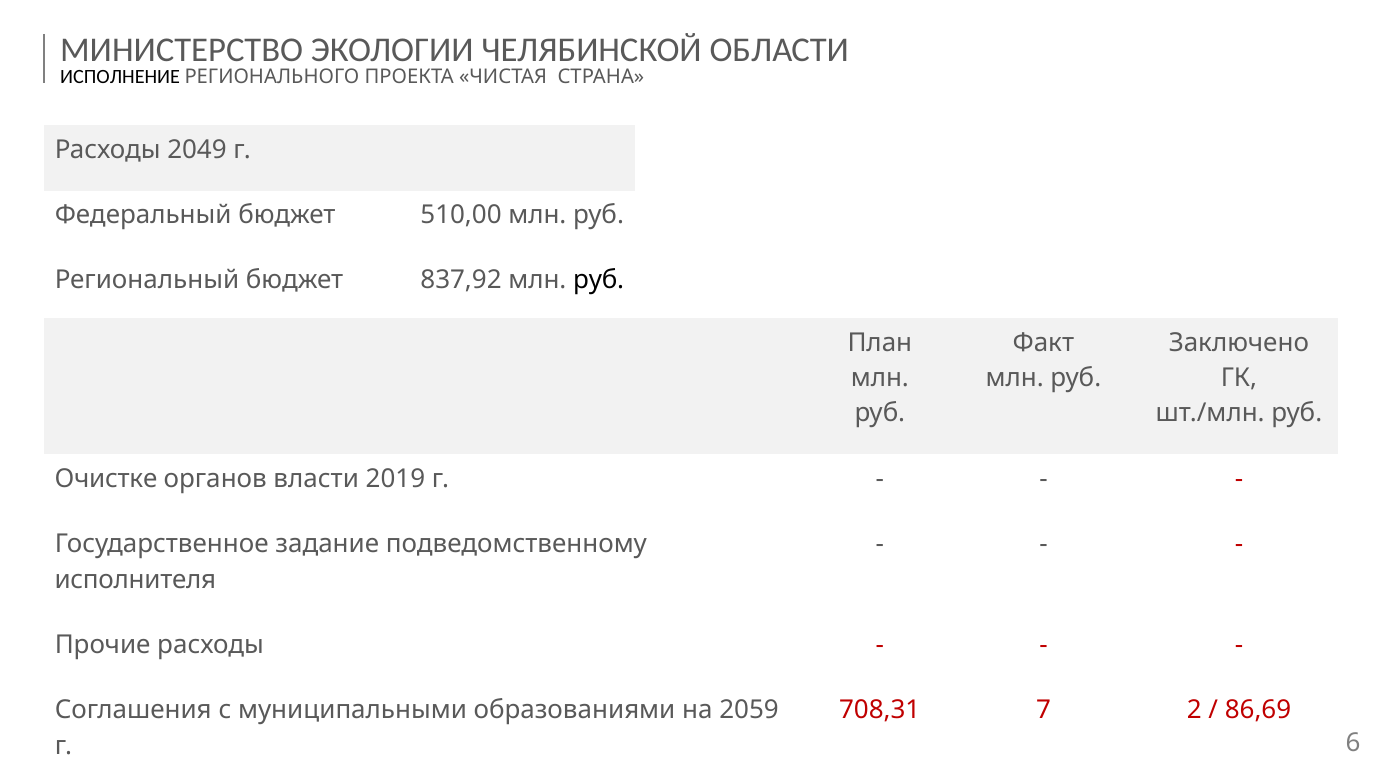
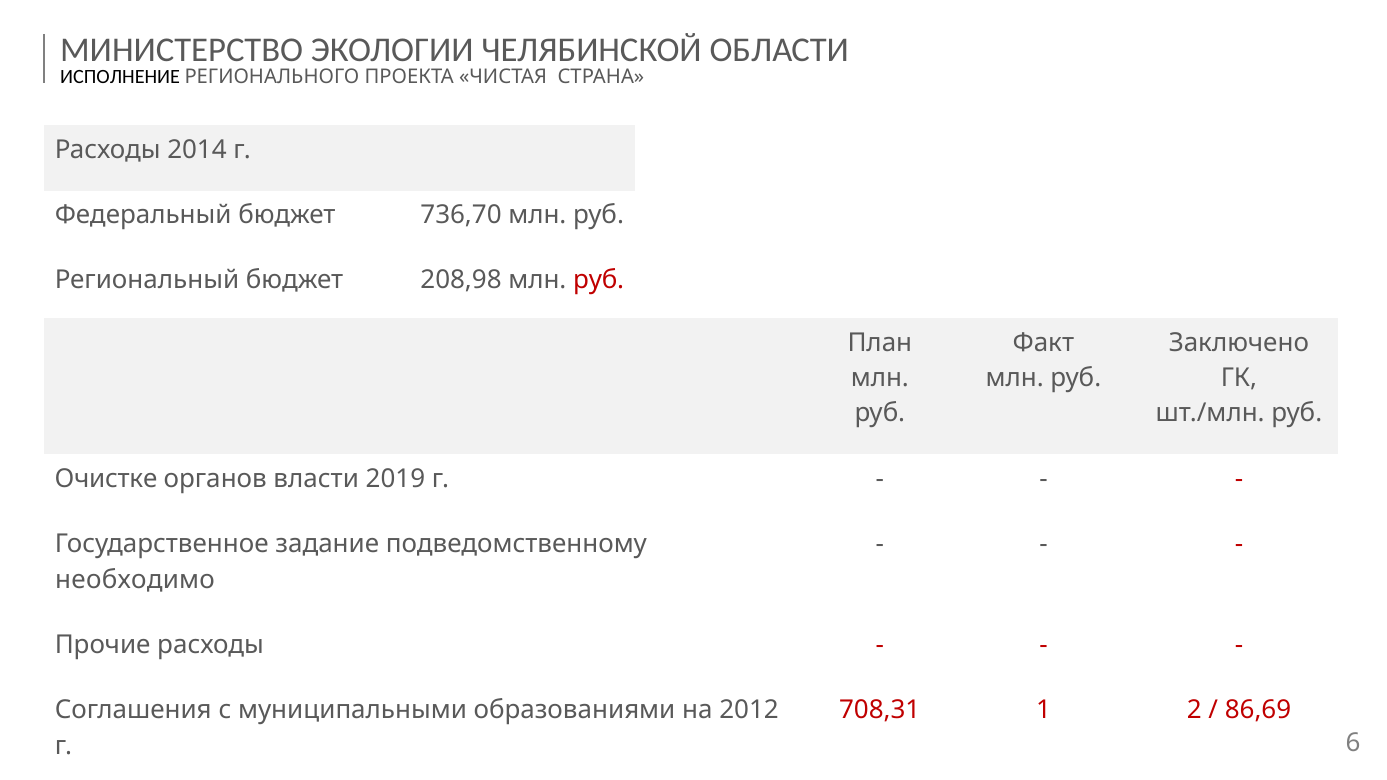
2049: 2049 -> 2014
510,00: 510,00 -> 736,70
837,92: 837,92 -> 208,98
руб at (599, 280) colour: black -> red
исполнителя: исполнителя -> необходимо
2059: 2059 -> 2012
7: 7 -> 1
